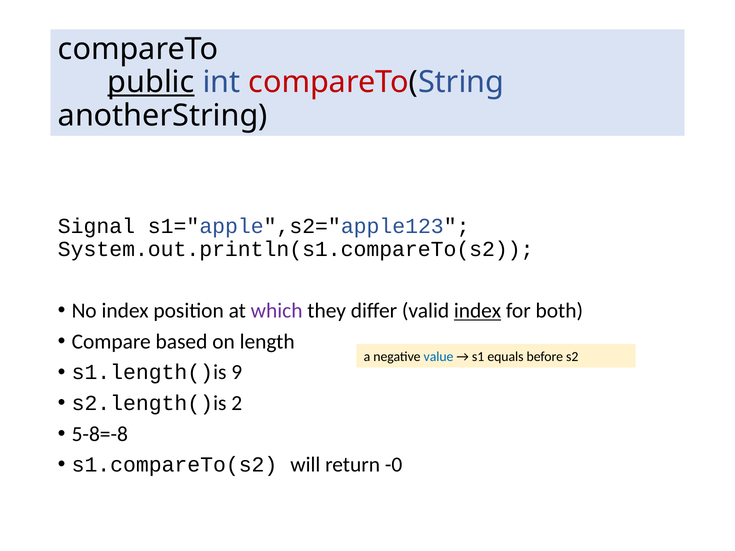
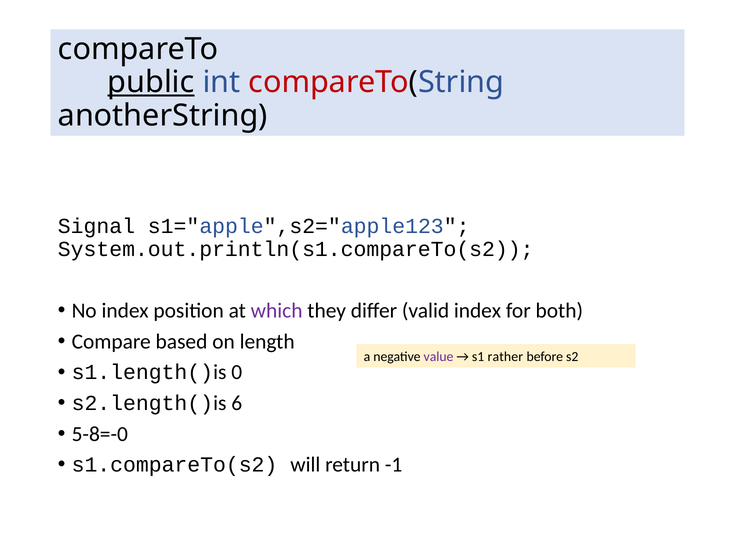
index at (478, 311) underline: present -> none
value colour: blue -> purple
equals: equals -> rather
9: 9 -> 0
2: 2 -> 6
5-8=-8: 5-8=-8 -> 5-8=-0
-0: -0 -> -1
